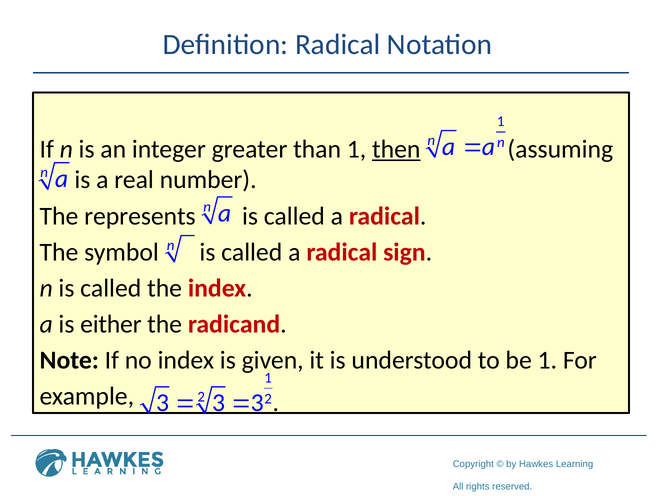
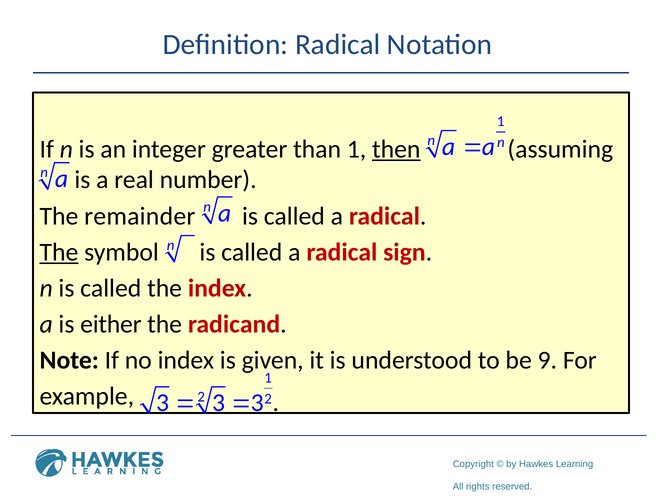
represents: represents -> remainder
The at (59, 252) underline: none -> present
be 1: 1 -> 9
